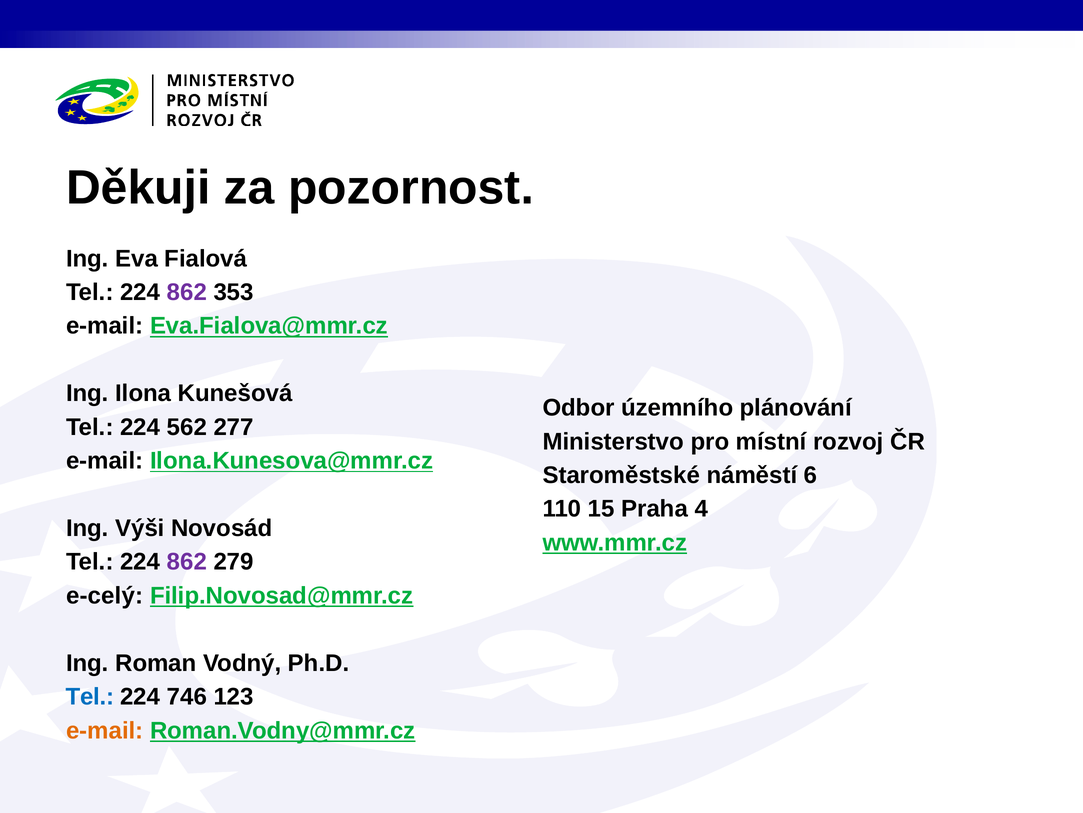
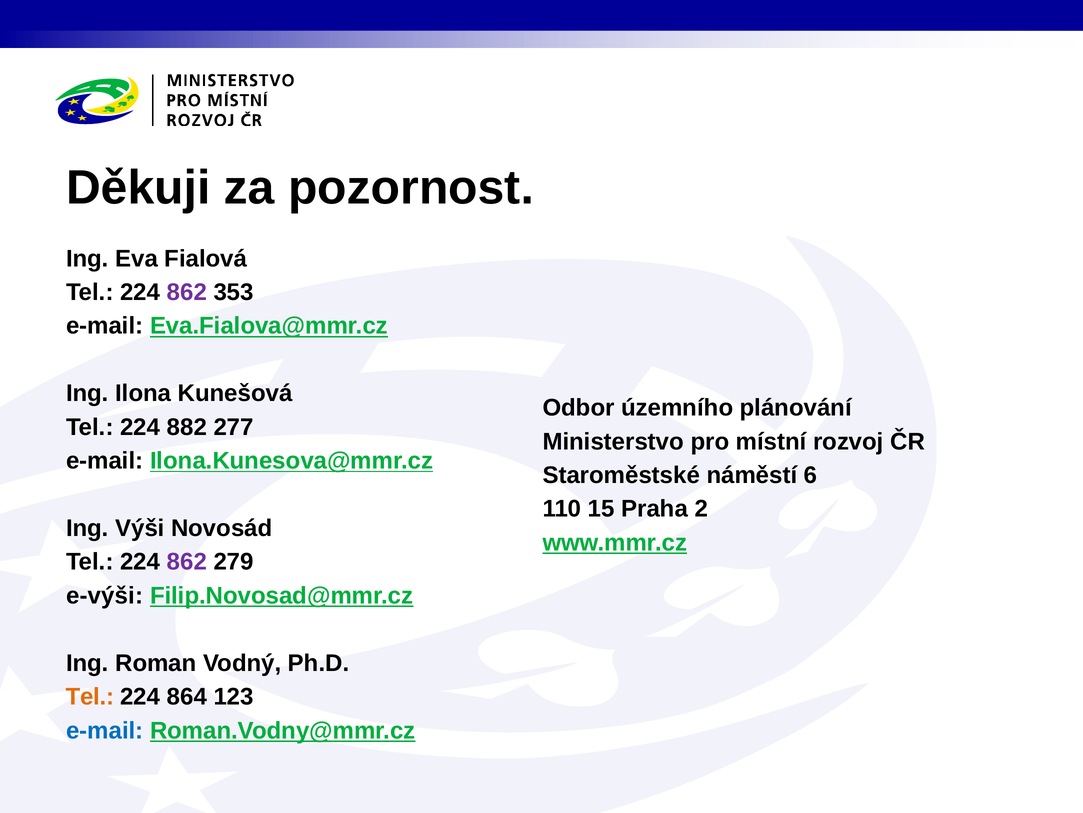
562: 562 -> 882
4: 4 -> 2
e-celý: e-celý -> e-výši
Tel at (90, 696) colour: blue -> orange
746: 746 -> 864
e-mail at (105, 730) colour: orange -> blue
